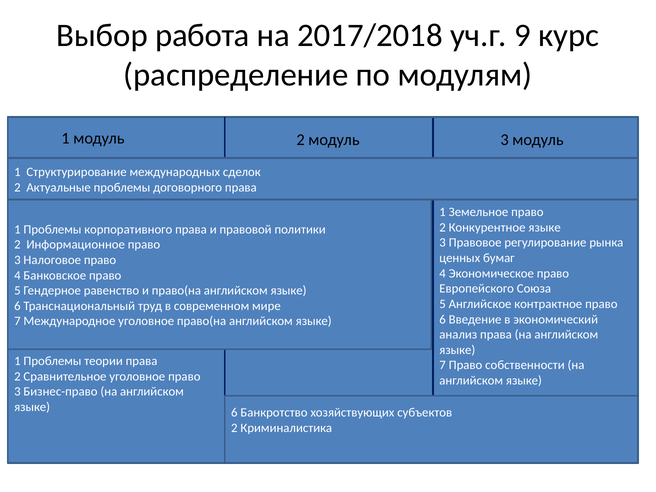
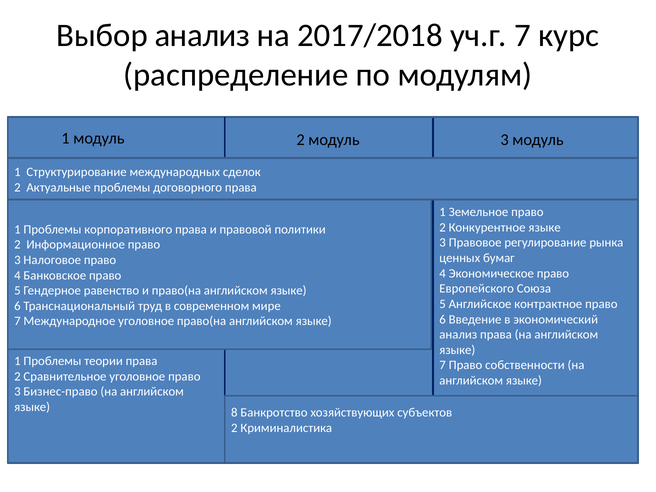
Выбор работа: работа -> анализ
уч.г 9: 9 -> 7
6 at (234, 413): 6 -> 8
